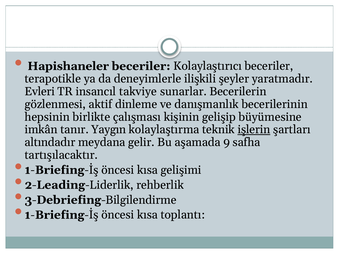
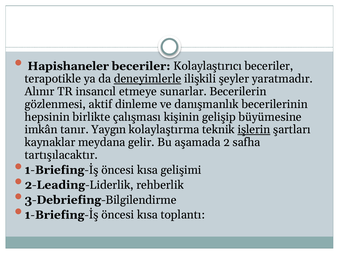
deneyimlerle underline: none -> present
Evleri: Evleri -> Alınır
takviye: takviye -> etmeye
altındadır: altındadır -> kaynaklar
9: 9 -> 2
